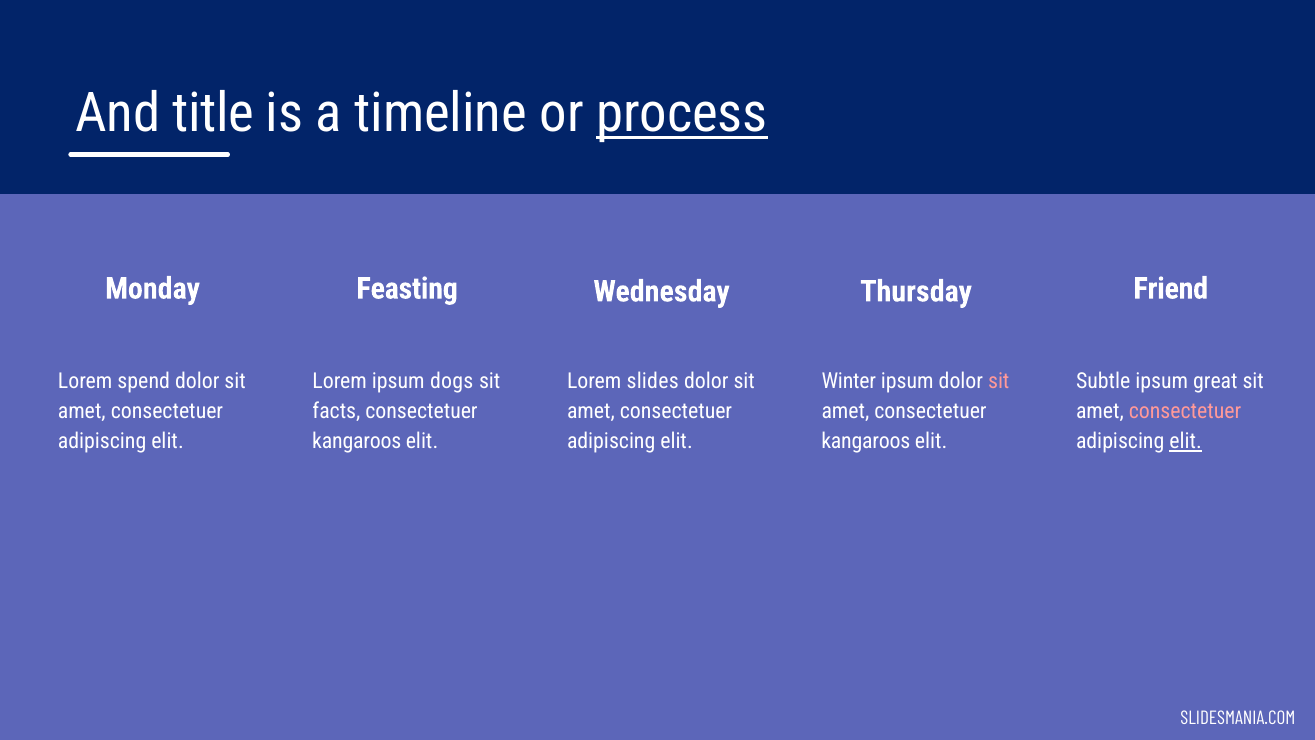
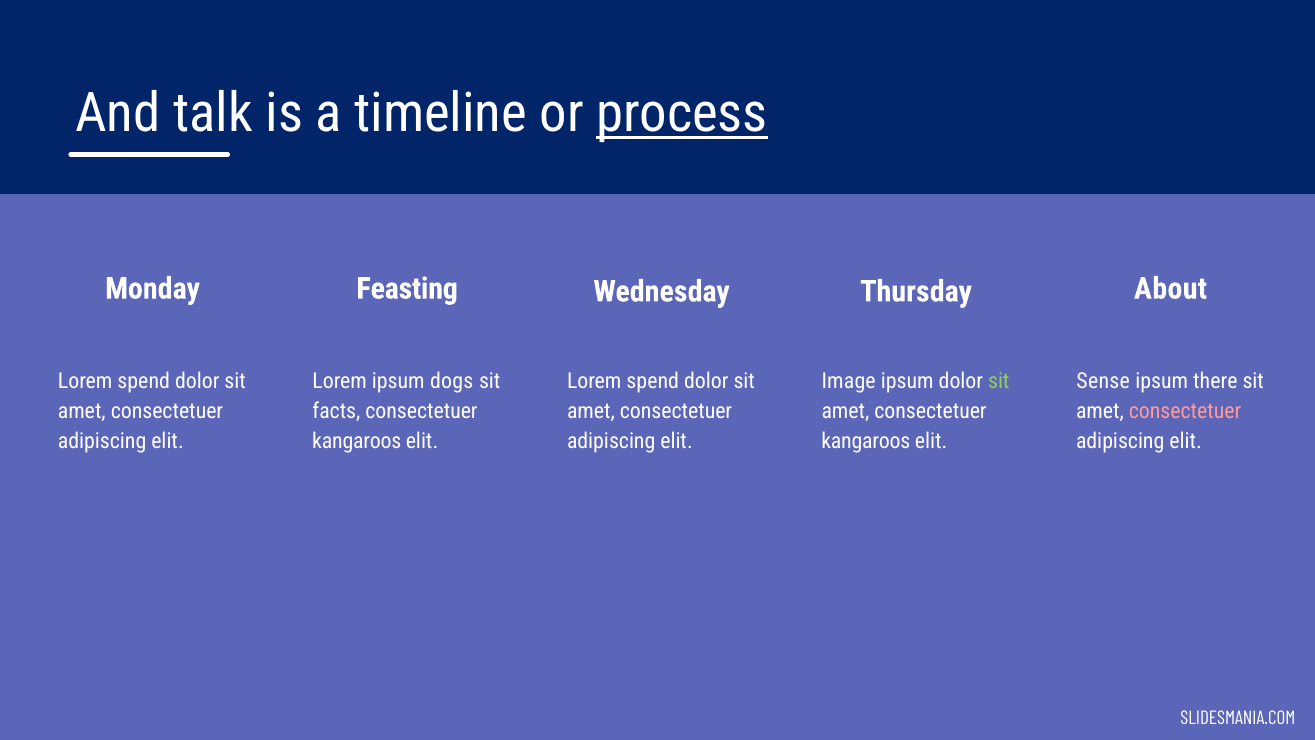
title: title -> talk
Friend: Friend -> About
slides at (653, 381): slides -> spend
Winter: Winter -> Image
sit at (999, 381) colour: pink -> light green
Subtle: Subtle -> Sense
great: great -> there
elit at (1186, 441) underline: present -> none
